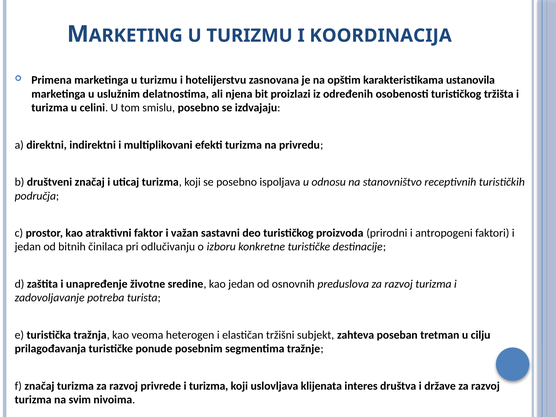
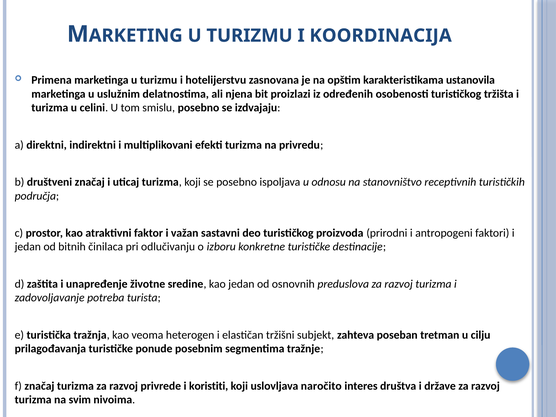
privrede i turizma: turizma -> koristiti
klijenata: klijenata -> naročito
